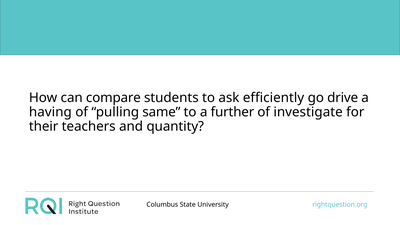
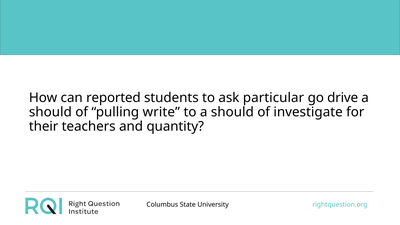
compare: compare -> reported
efficiently: efficiently -> particular
having at (50, 112): having -> should
same: same -> write
to a further: further -> should
